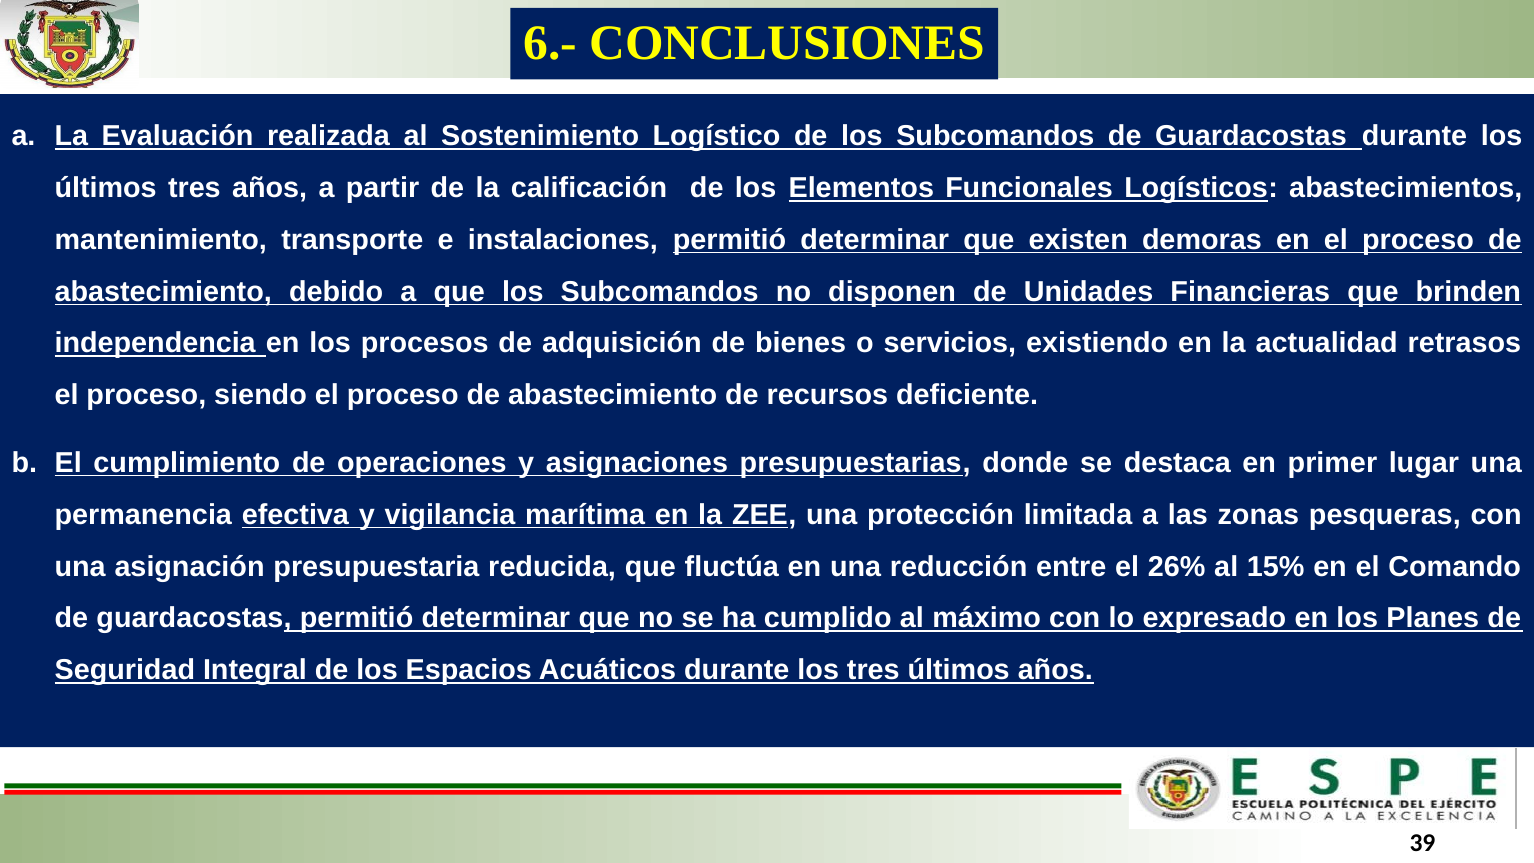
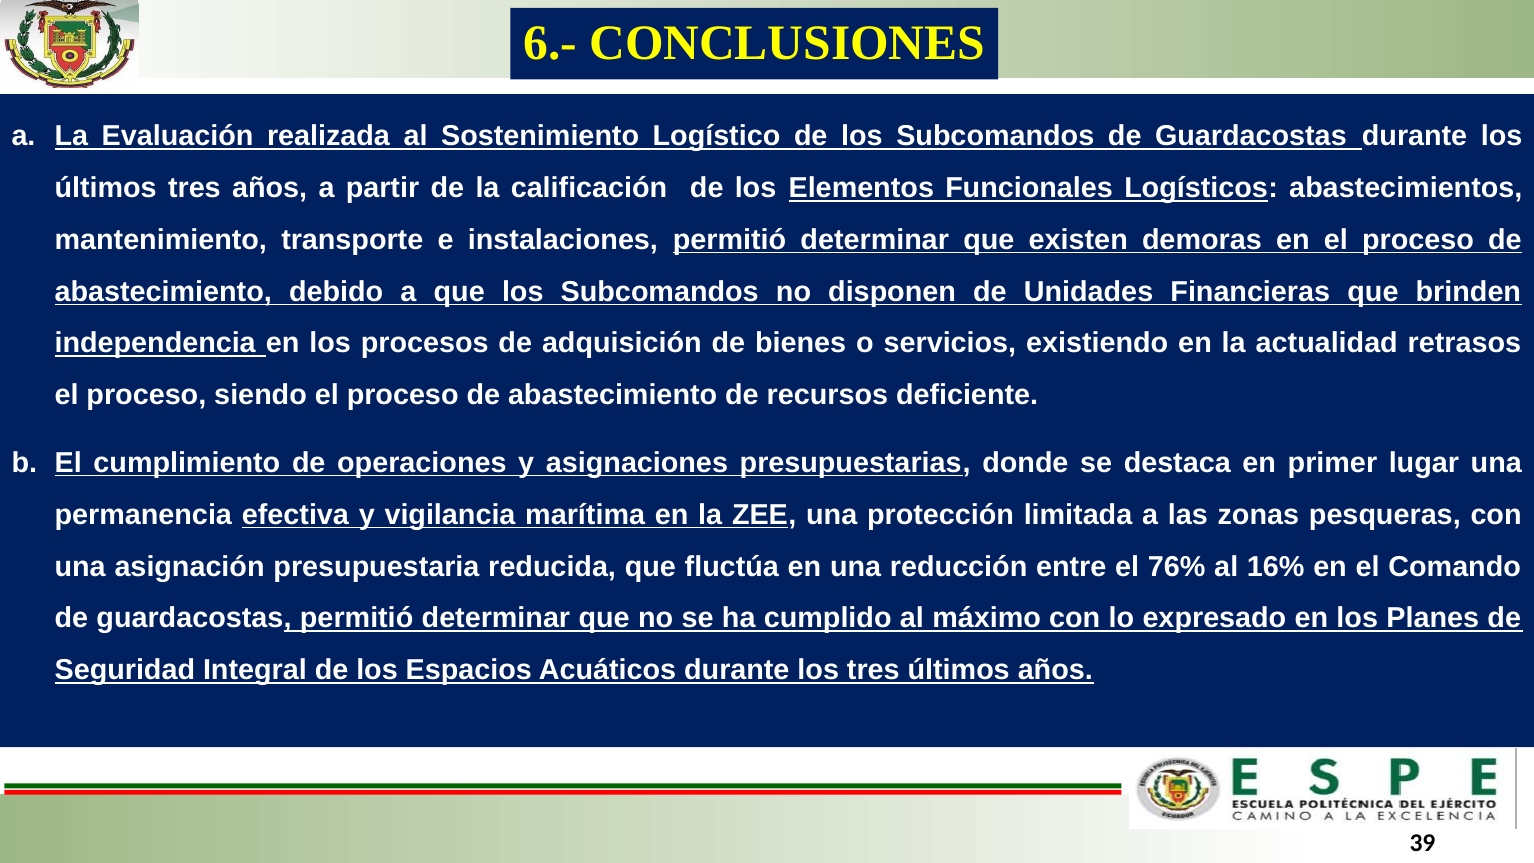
26%: 26% -> 76%
15%: 15% -> 16%
